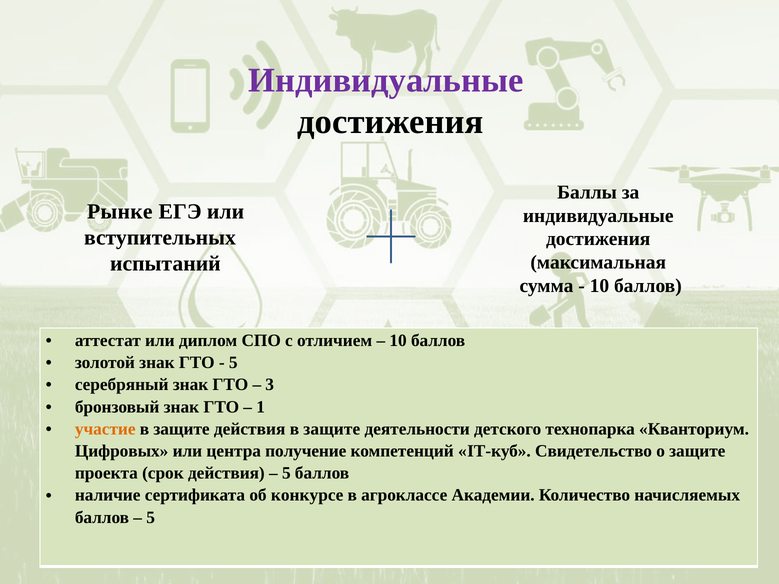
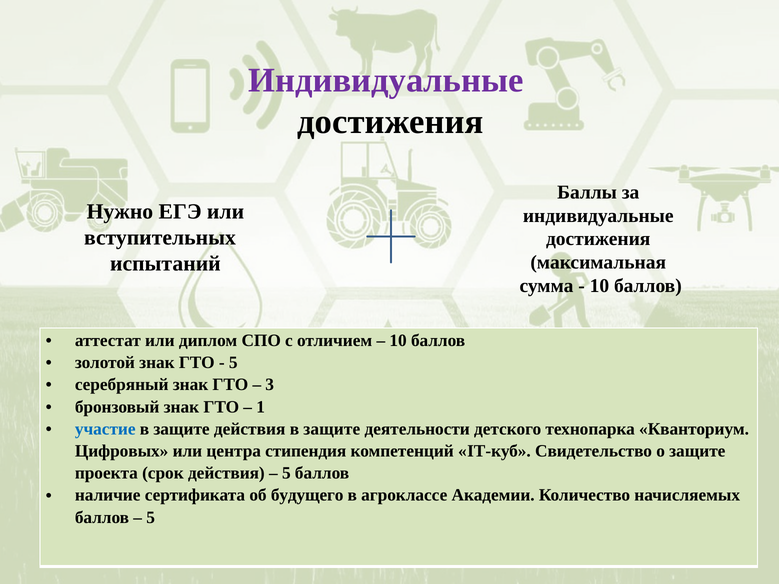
Рынке: Рынке -> Нужно
участие colour: orange -> blue
получение: получение -> стипендия
конкурсе: конкурсе -> будущего
